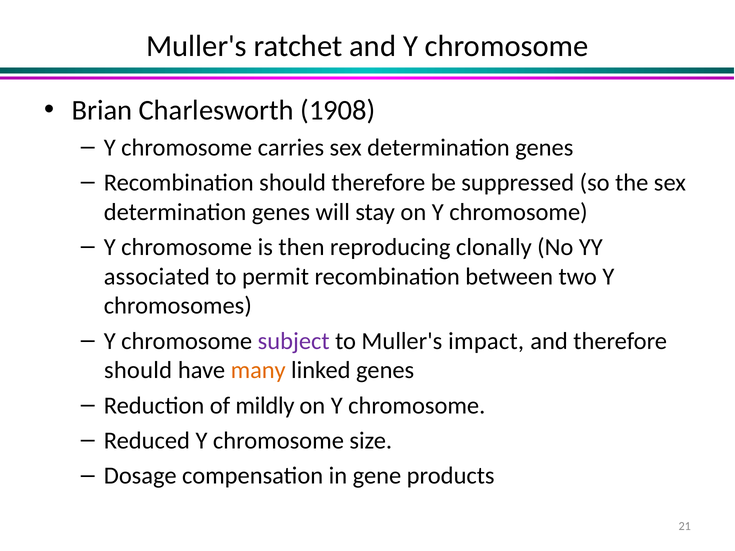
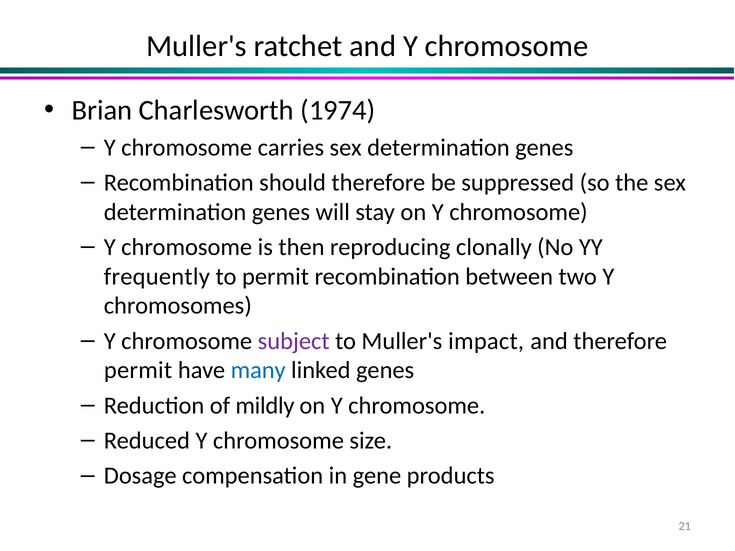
1908: 1908 -> 1974
associated: associated -> frequently
should at (138, 370): should -> permit
many colour: orange -> blue
